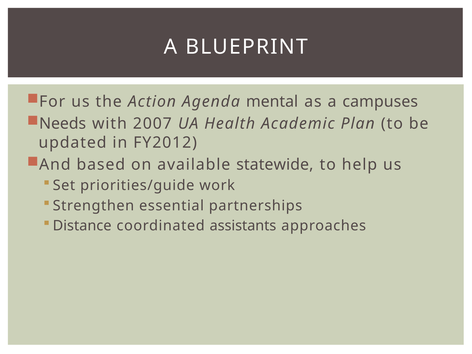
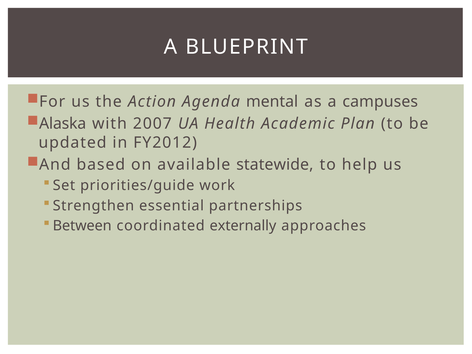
Needs: Needs -> Alaska
Distance: Distance -> Between
assistants: assistants -> externally
